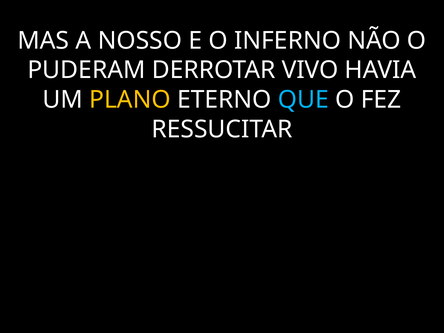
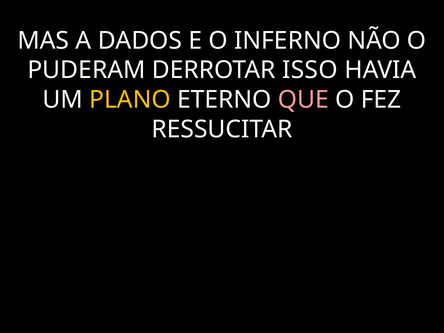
NOSSO: NOSSO -> DADOS
VIVO: VIVO -> ISSO
QUE colour: light blue -> pink
